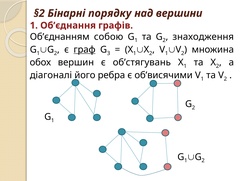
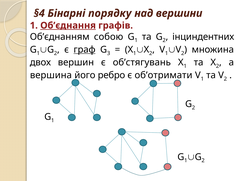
§2: §2 -> §4
Об’єднання underline: none -> present
знаходження: знаходження -> інциндентних
обох: обох -> двох
діагоналі: діагоналі -> вершина
ребра: ребра -> ребро
об’висячими: об’висячими -> об’отримати
